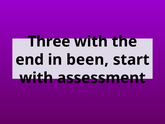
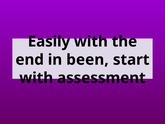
Three: Three -> Easily
